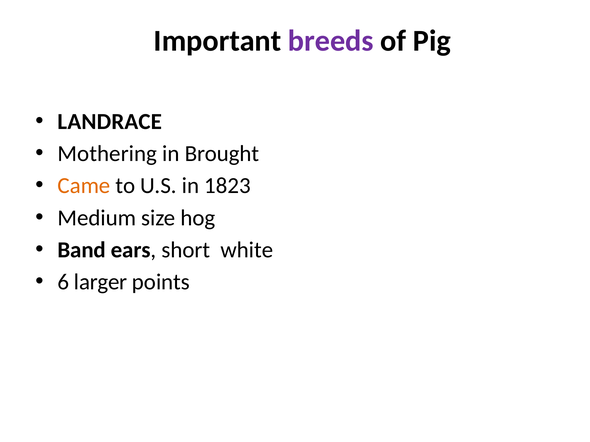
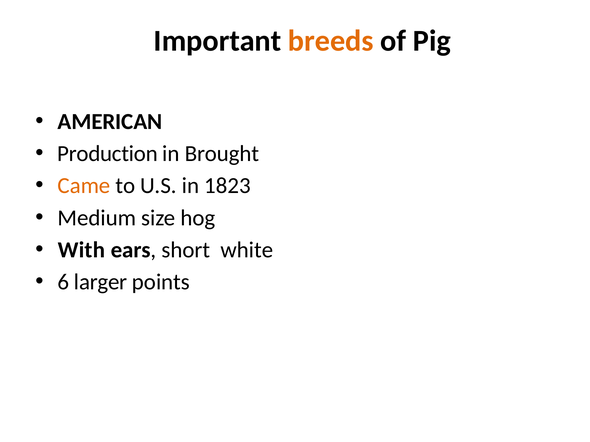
breeds colour: purple -> orange
LANDRACE: LANDRACE -> AMERICAN
Mothering: Mothering -> Production
Band: Band -> With
